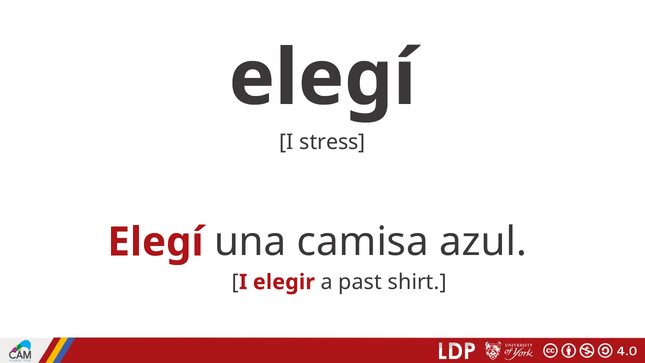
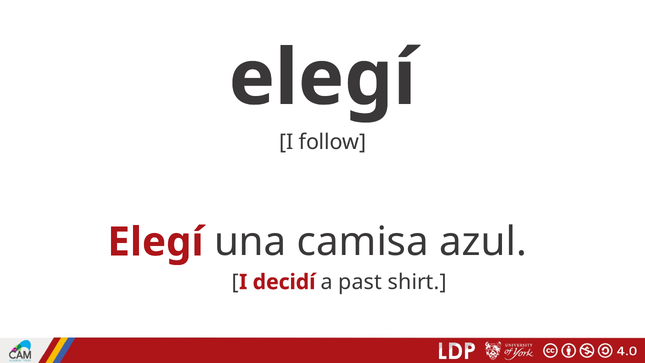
stress: stress -> follow
elegir: elegir -> decidí
